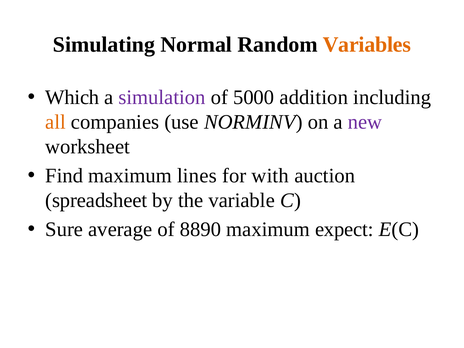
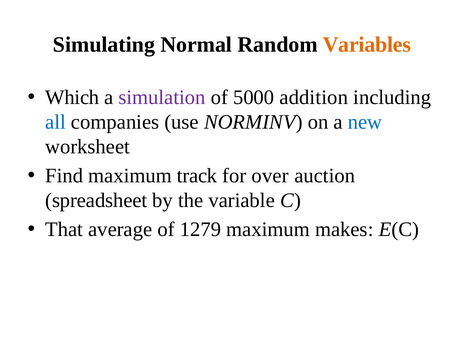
all colour: orange -> blue
new colour: purple -> blue
lines: lines -> track
with: with -> over
Sure: Sure -> That
8890: 8890 -> 1279
expect: expect -> makes
